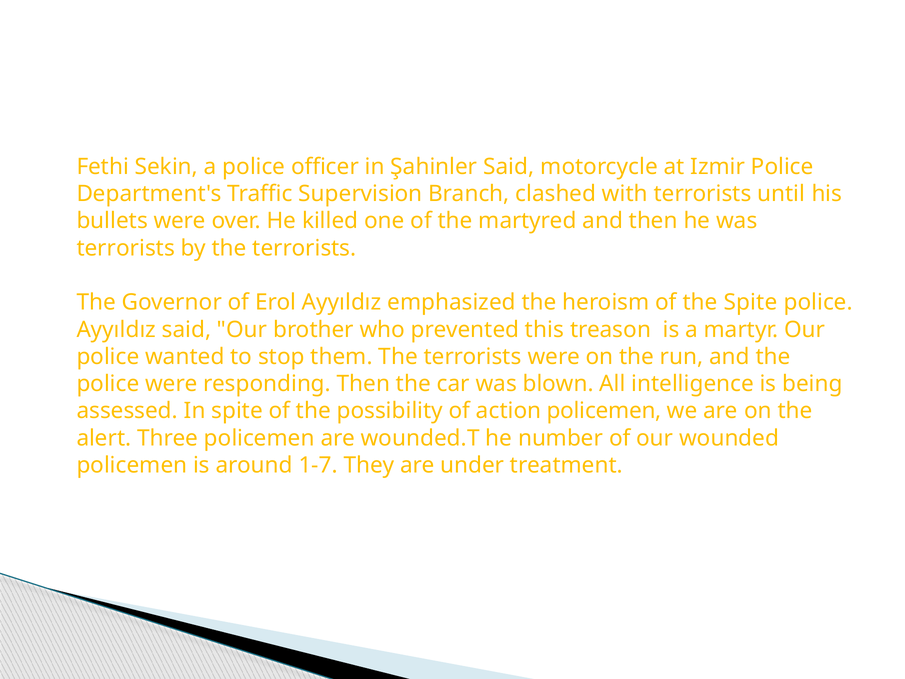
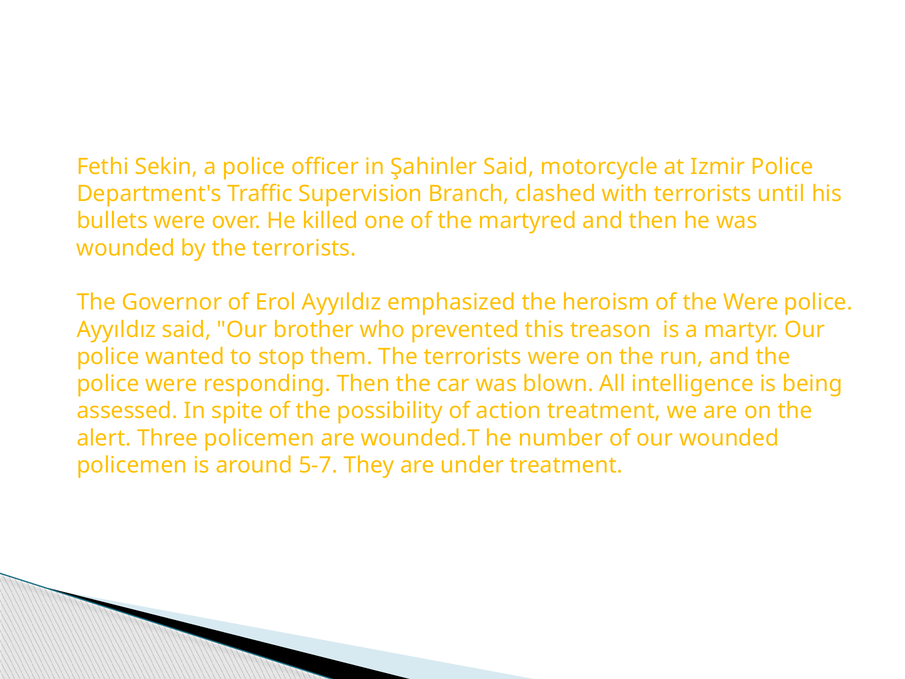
terrorists at (126, 248): terrorists -> wounded
the Spite: Spite -> Were
action policemen: policemen -> treatment
1-7: 1-7 -> 5-7
